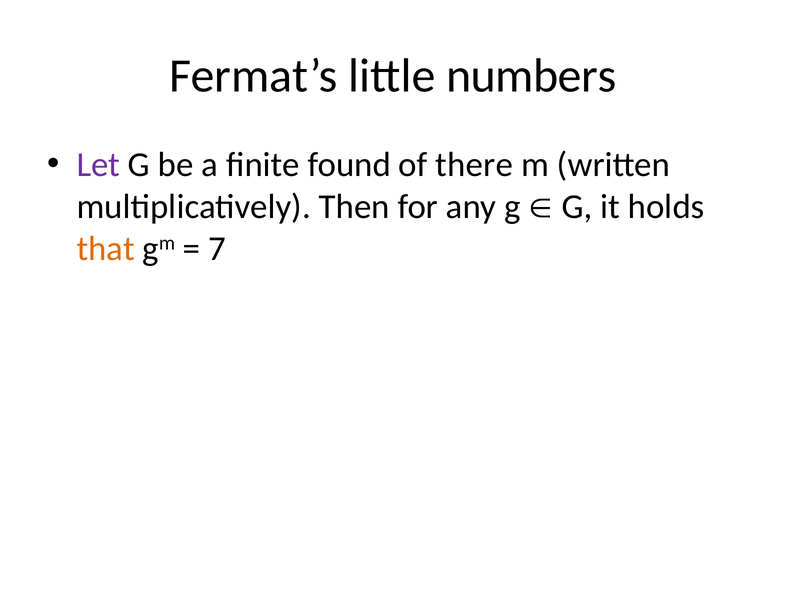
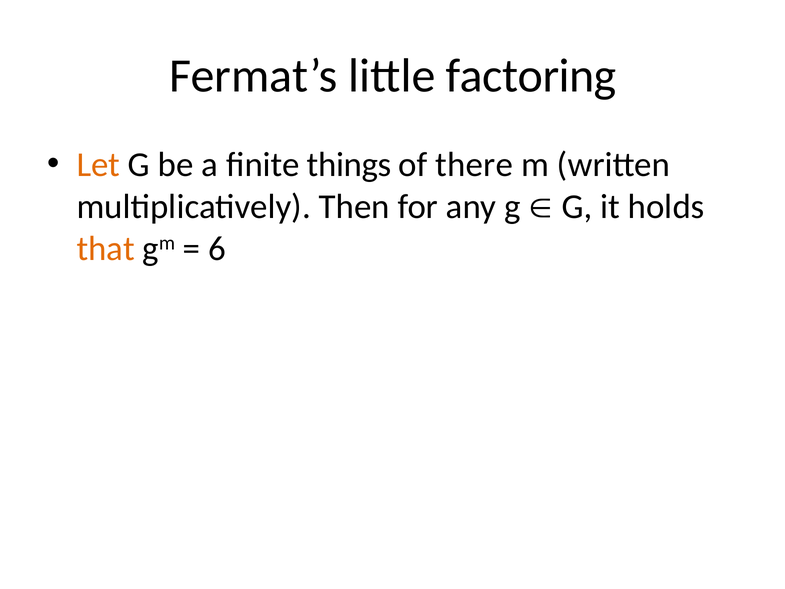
numbers: numbers -> factoring
Let colour: purple -> orange
found: found -> things
7: 7 -> 6
